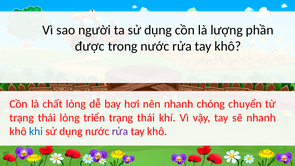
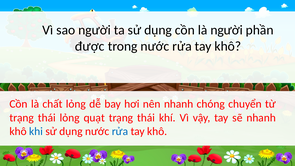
là lượng: lượng -> người
triển: triển -> quạt
rửa at (120, 131) colour: purple -> blue
